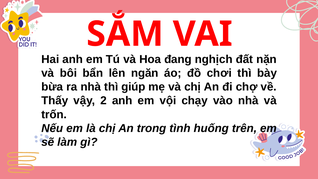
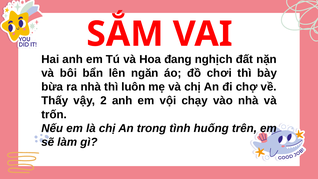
giúp: giúp -> luôn
